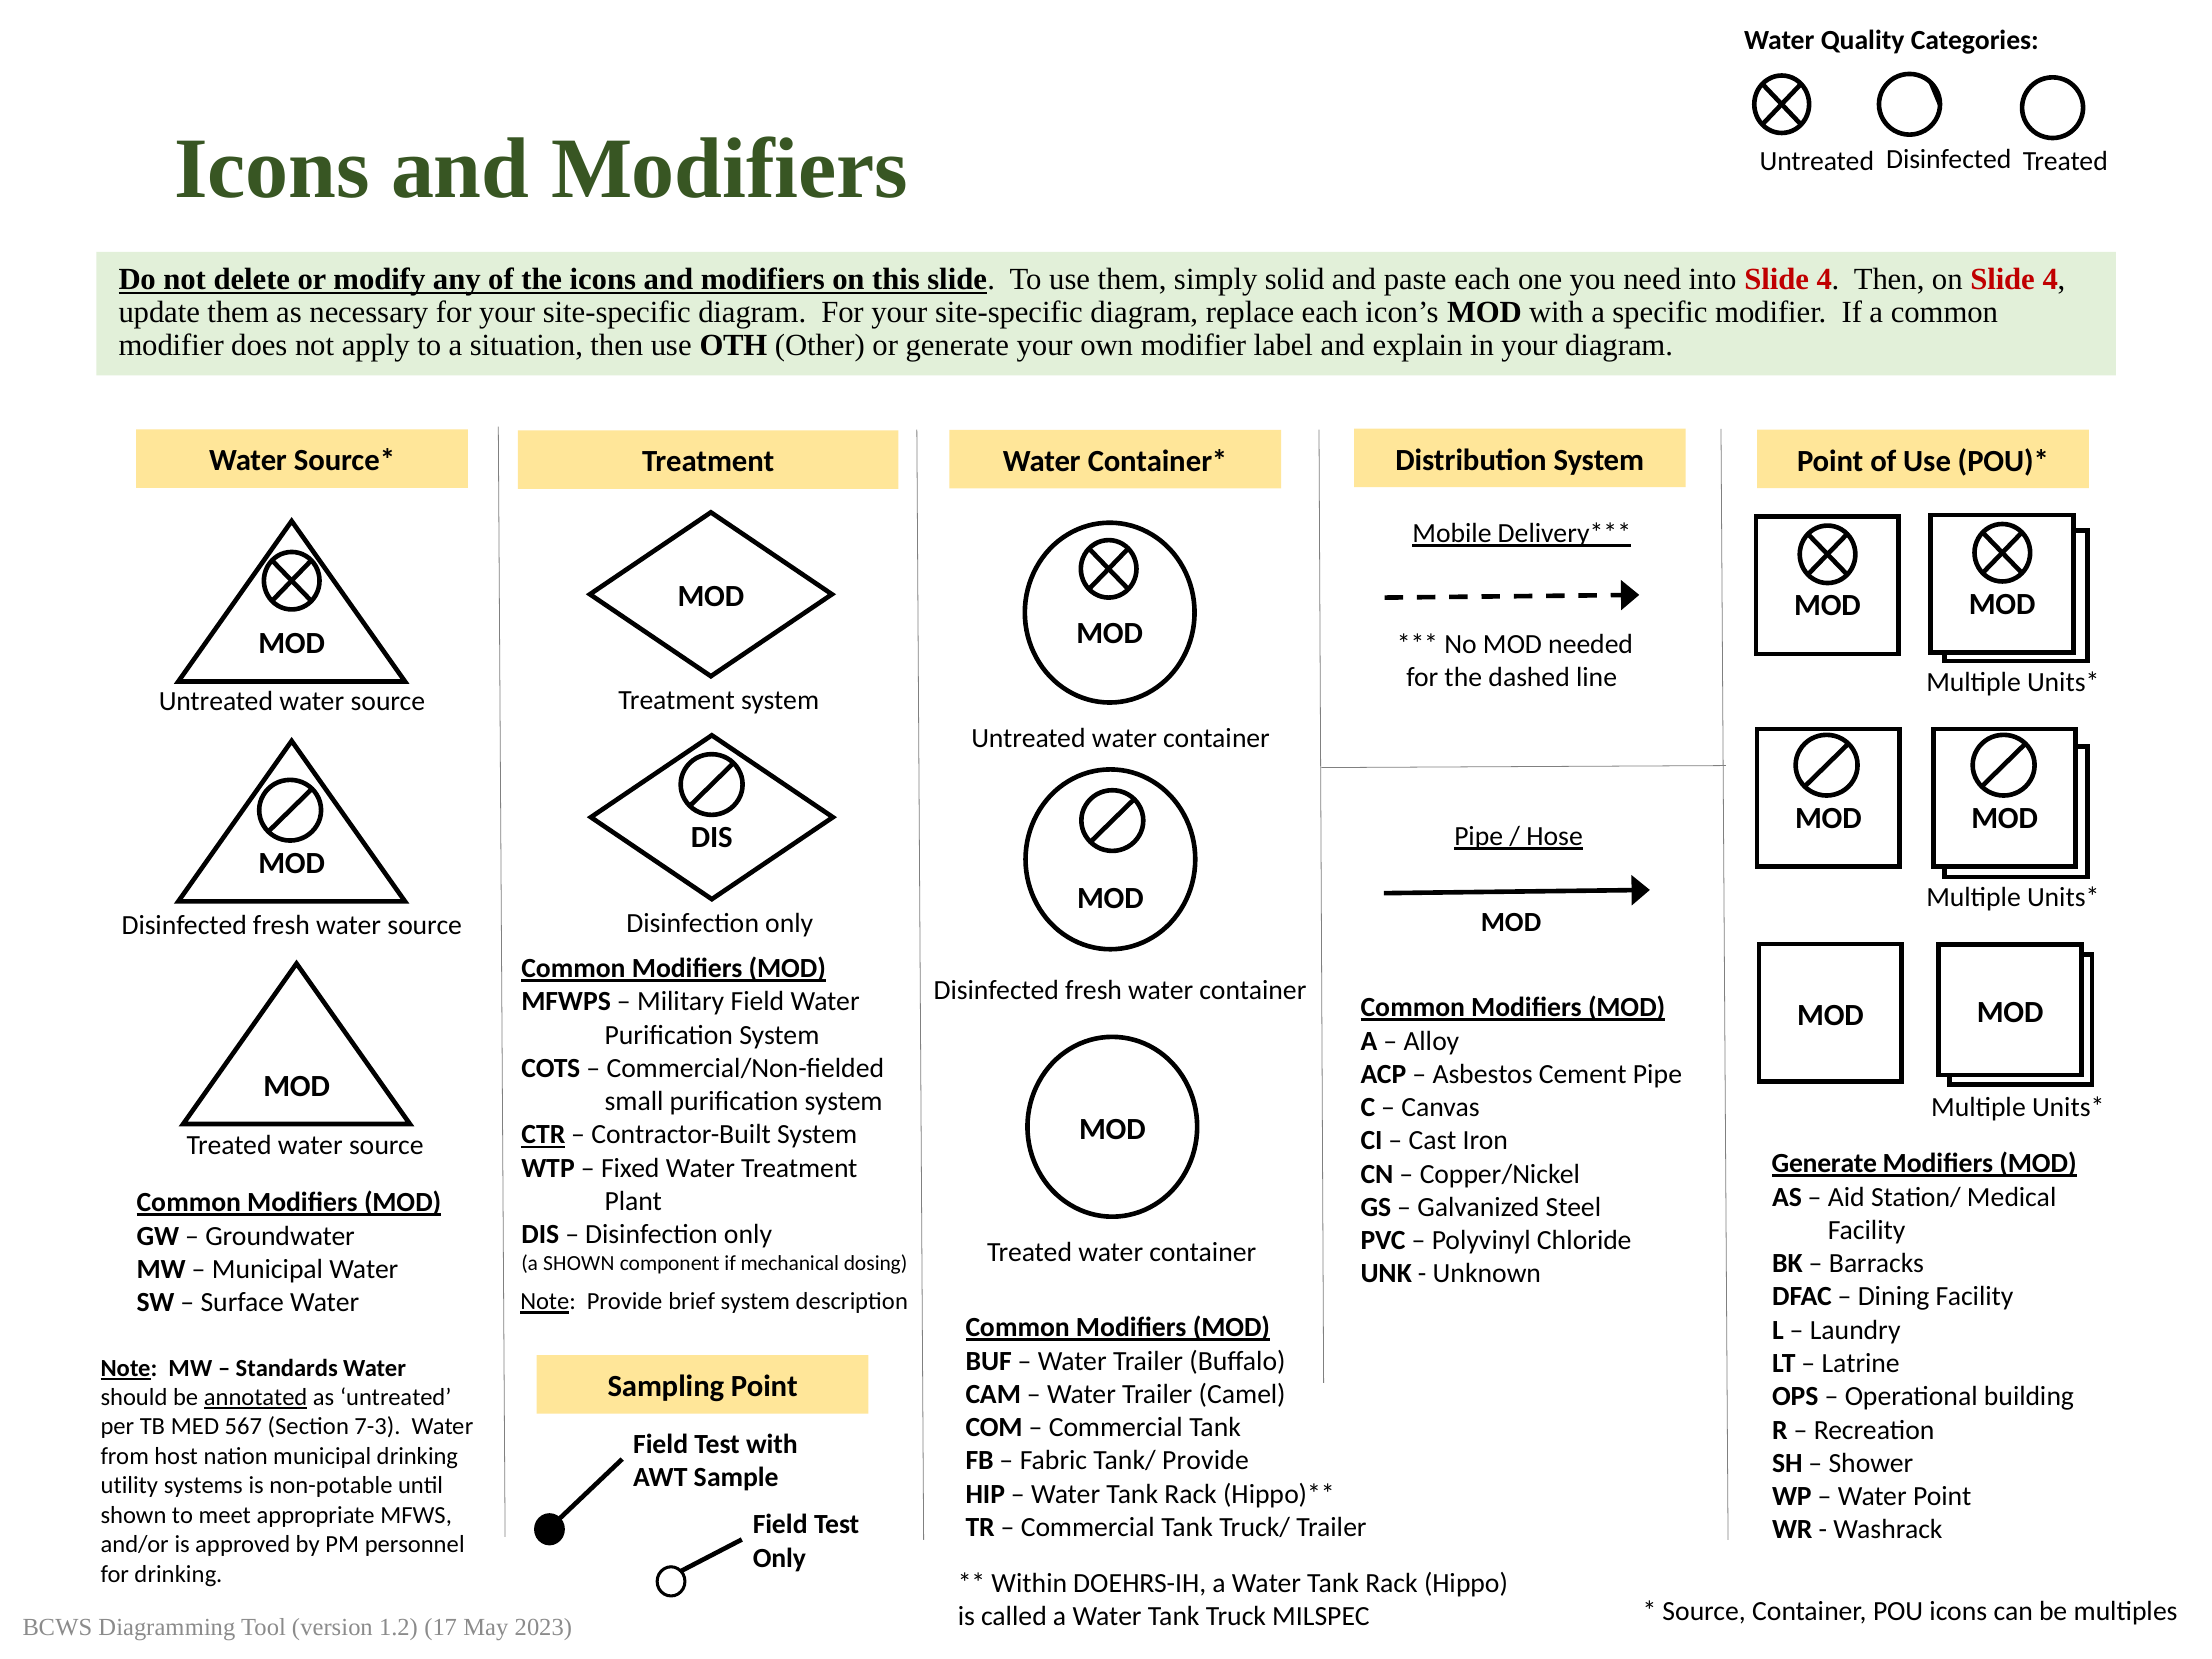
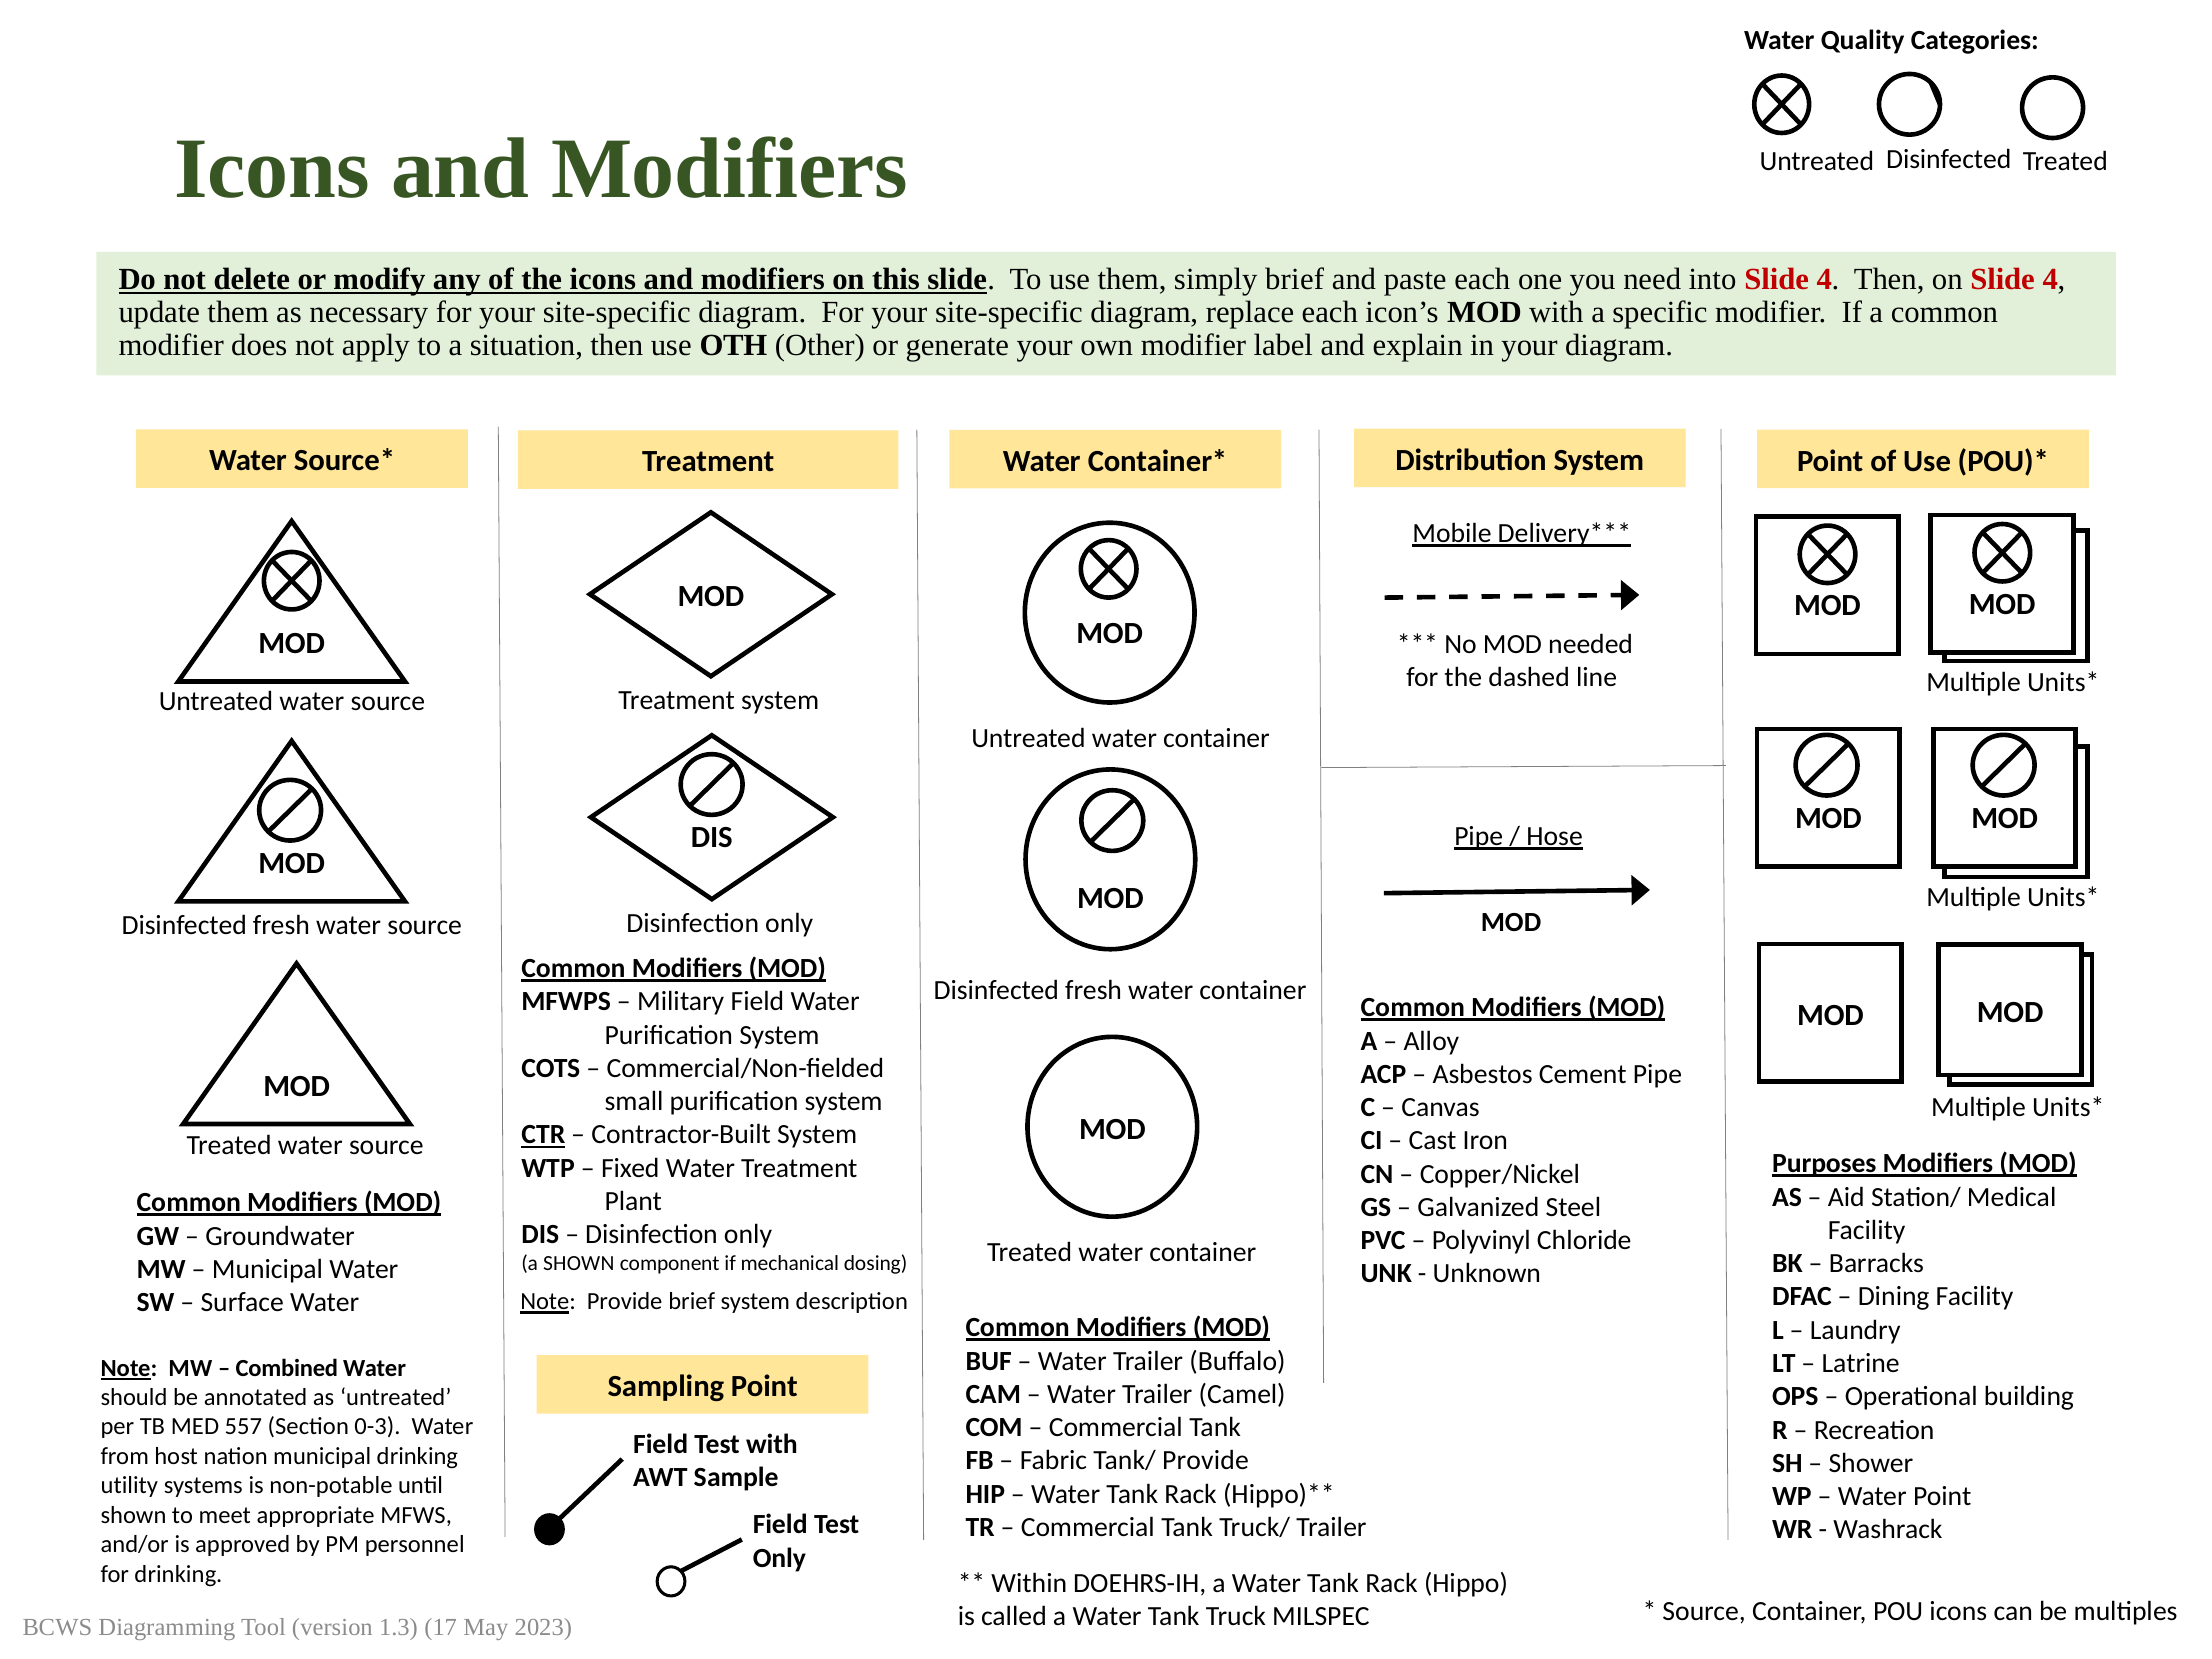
simply solid: solid -> brief
Generate at (1824, 1164): Generate -> Purposes
Standards: Standards -> Combined
annotated underline: present -> none
567: 567 -> 557
7-3: 7-3 -> 0-3
1.2: 1.2 -> 1.3
